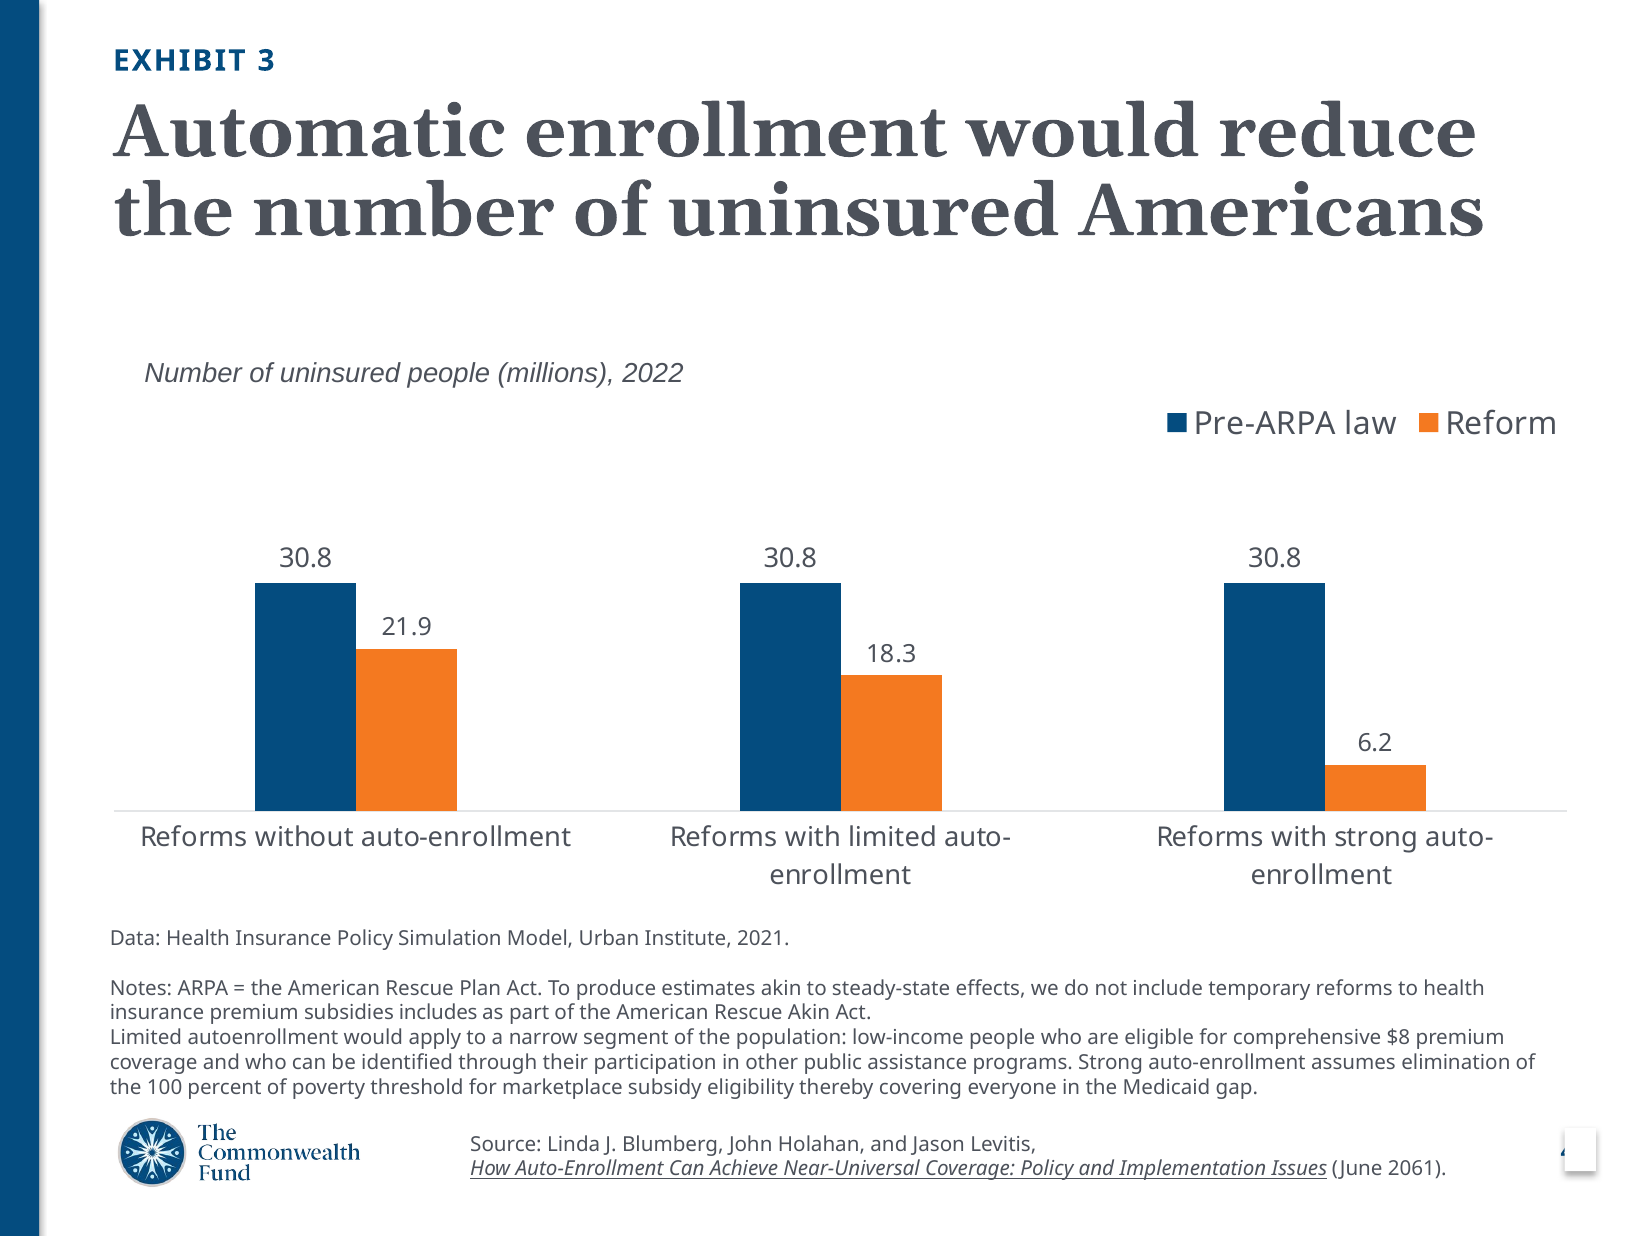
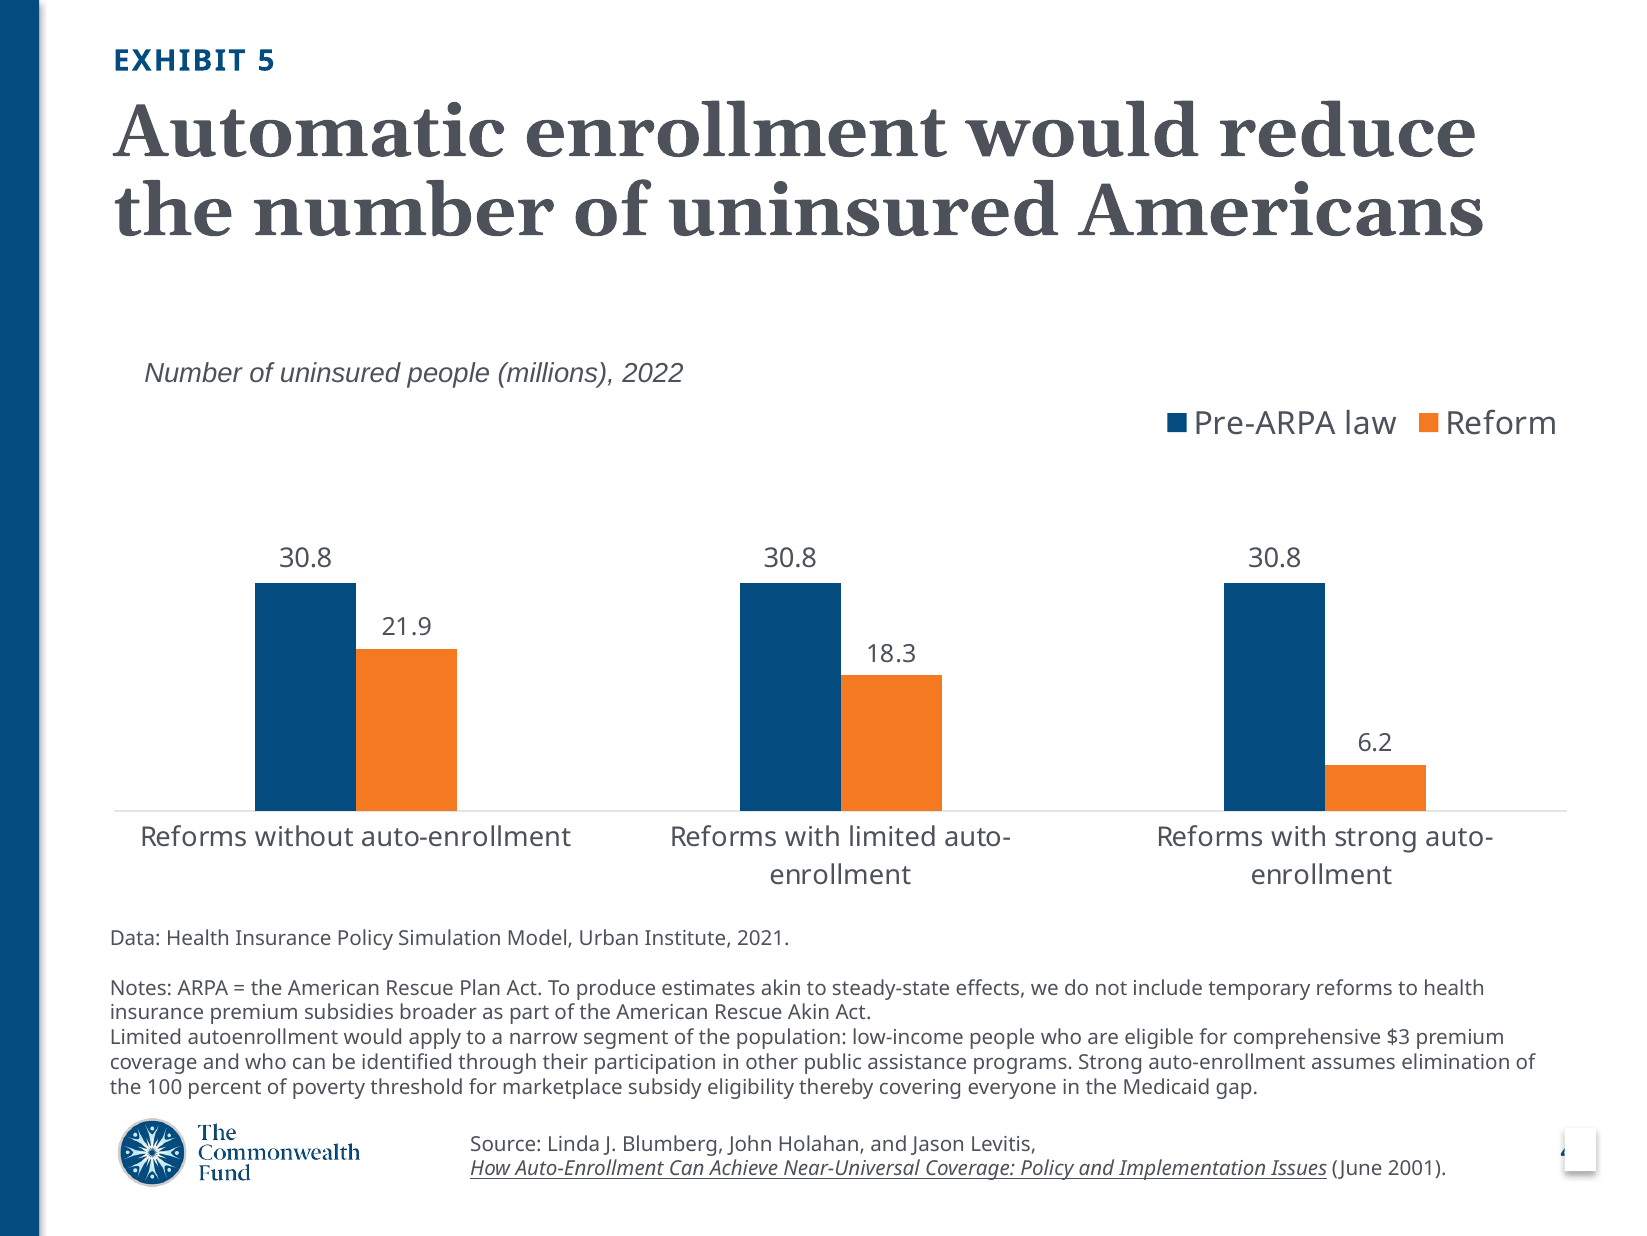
3: 3 -> 5
includes: includes -> broader
$8: $8 -> $3
2061: 2061 -> 2001
